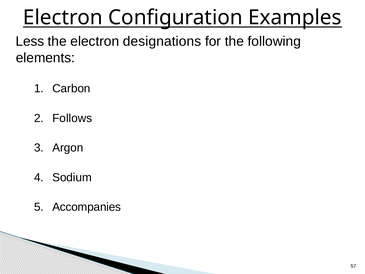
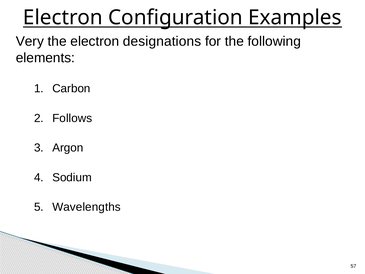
Less: Less -> Very
Accompanies: Accompanies -> Wavelengths
